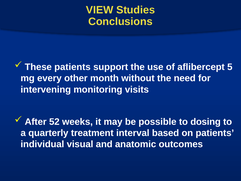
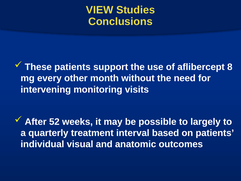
5: 5 -> 8
dosing: dosing -> largely
